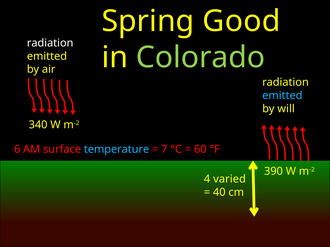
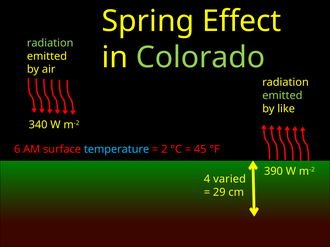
Good: Good -> Effect
radiation at (50, 43) colour: white -> light green
emitted at (282, 96) colour: light blue -> light green
will: will -> like
7: 7 -> 2
60: 60 -> 45
40: 40 -> 29
